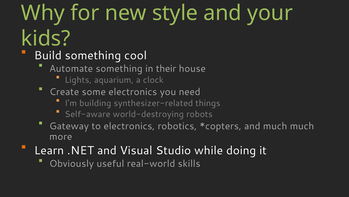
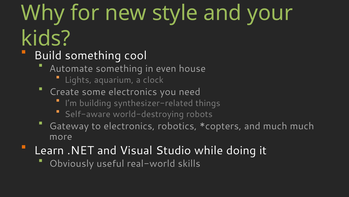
their: their -> even
